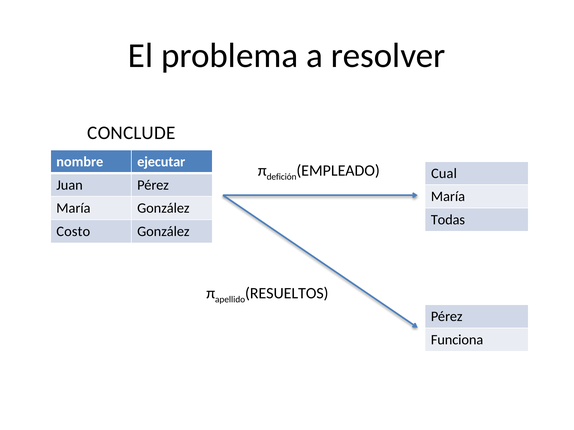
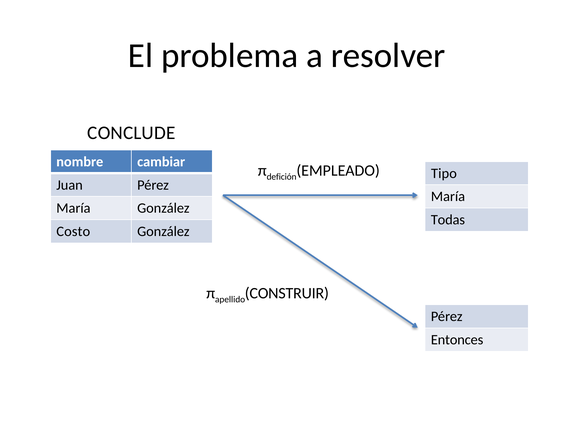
ejecutar: ejecutar -> cambiar
Cual: Cual -> Tipo
RESUELTOS: RESUELTOS -> CONSTRUIR
Funciona: Funciona -> Entonces
